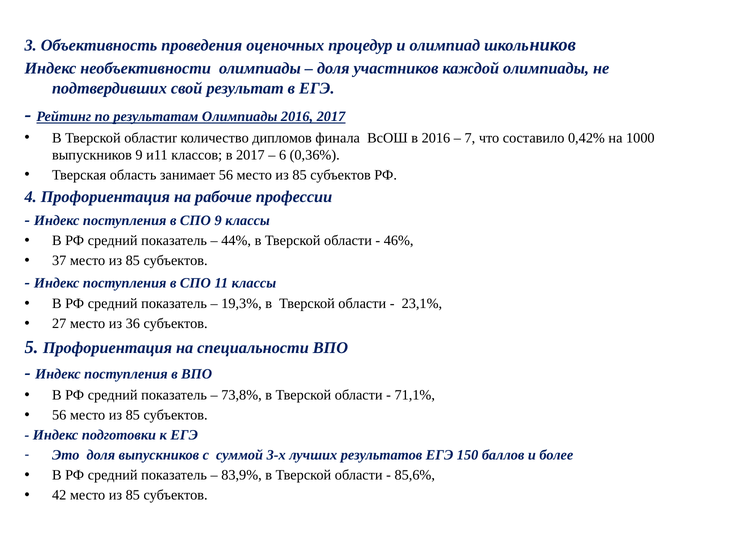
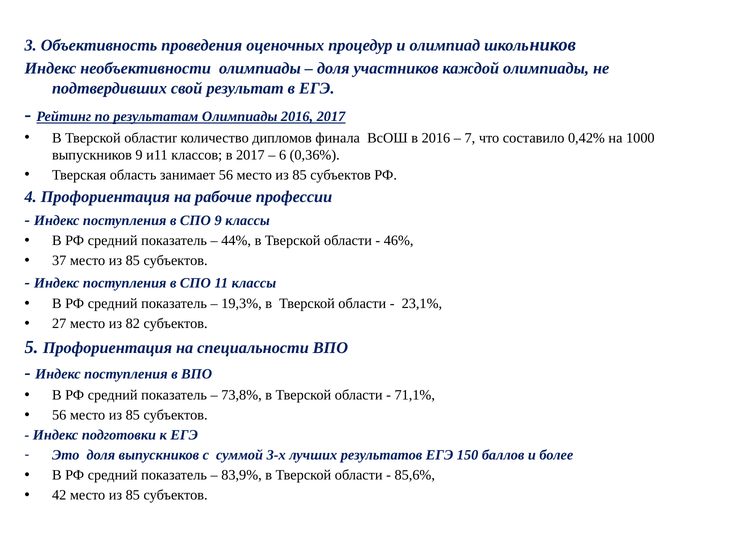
36: 36 -> 82
